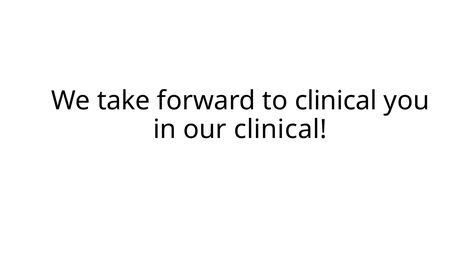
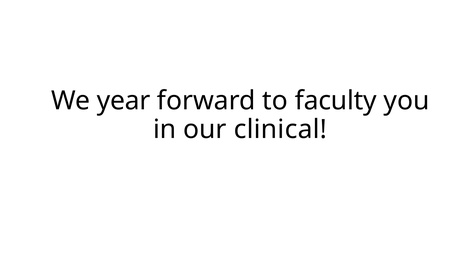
take: take -> year
to clinical: clinical -> faculty
